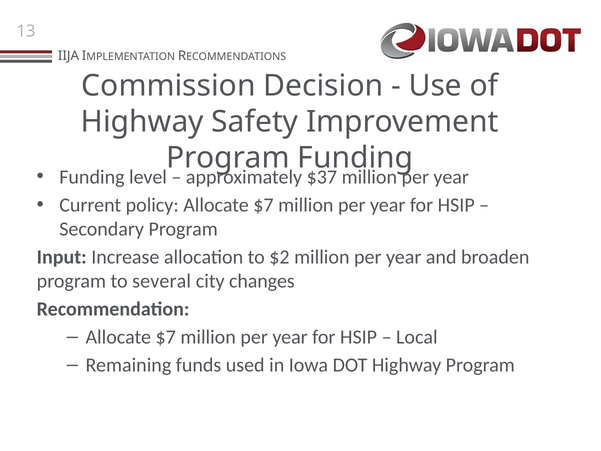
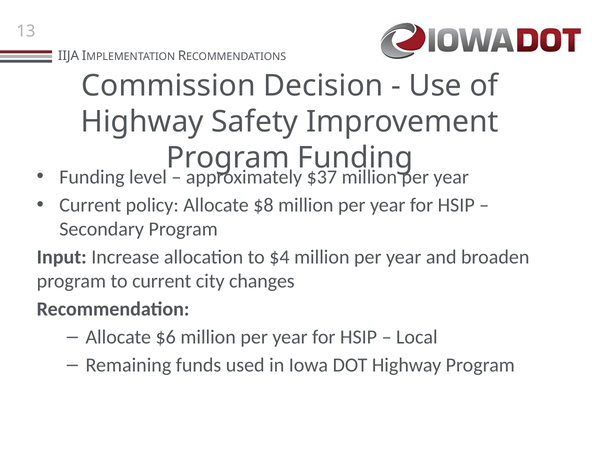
policy Allocate $7: $7 -> $8
$2: $2 -> $4
to several: several -> current
$7 at (166, 337): $7 -> $6
